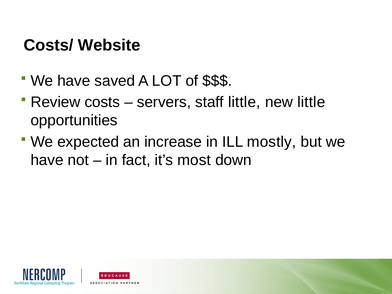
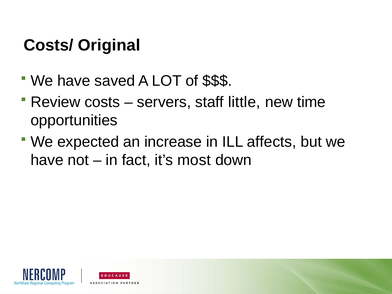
Website: Website -> Original
new little: little -> time
mostly: mostly -> affects
